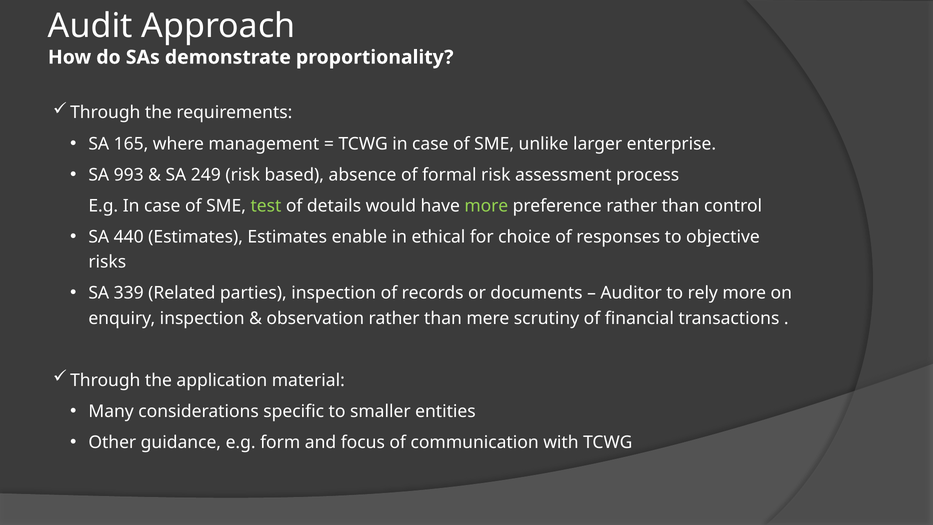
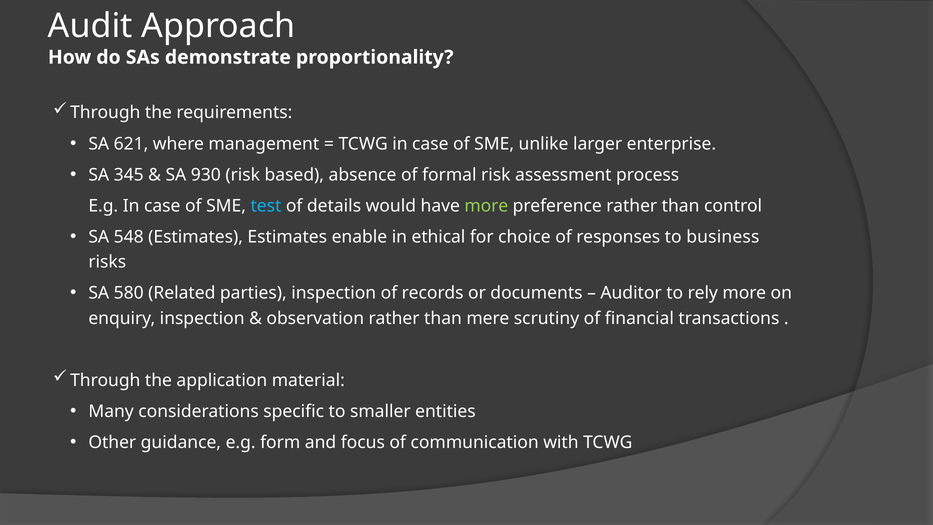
165: 165 -> 621
993: 993 -> 345
249: 249 -> 930
test colour: light green -> light blue
440: 440 -> 548
objective: objective -> business
339: 339 -> 580
